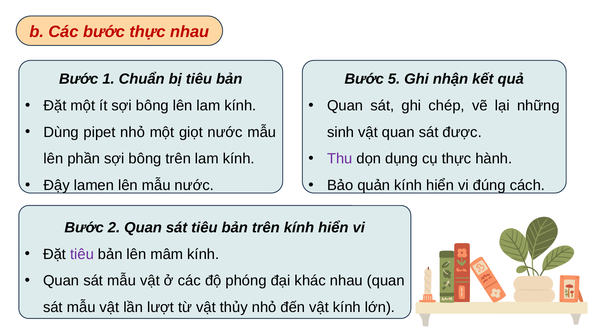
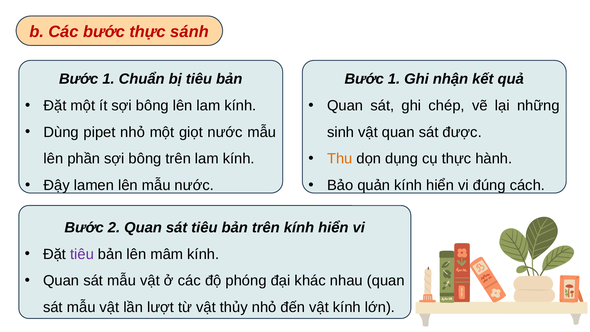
thực nhau: nhau -> sánh
5 at (394, 79): 5 -> 1
Thu colour: purple -> orange
